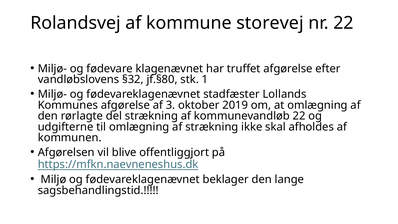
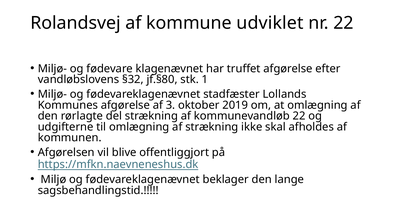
storevej: storevej -> udviklet
